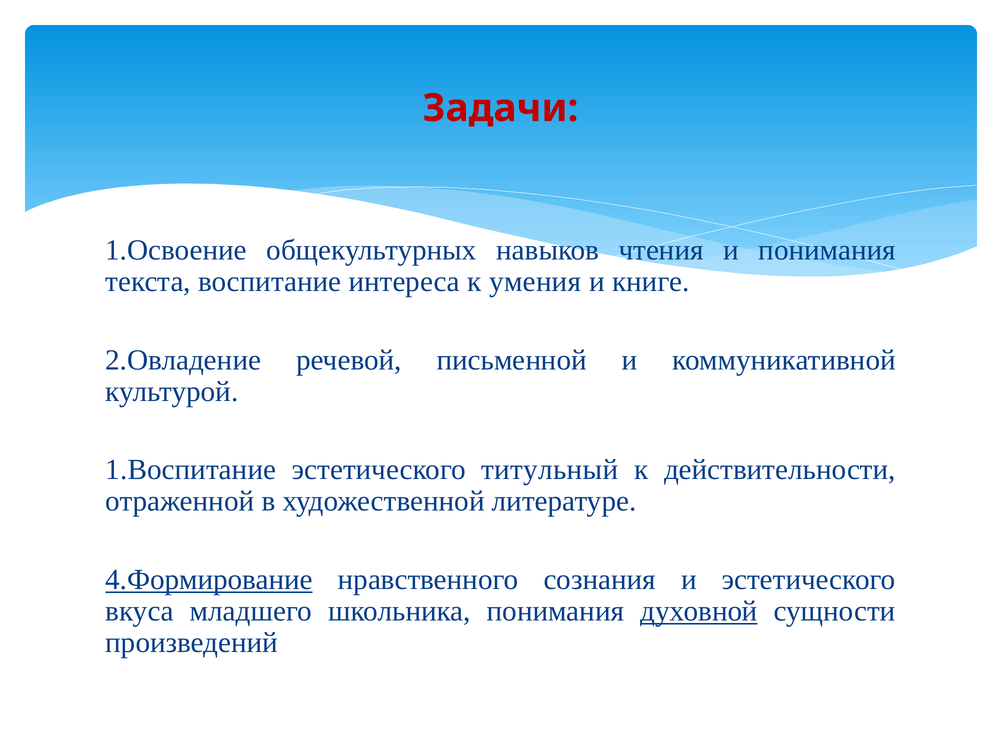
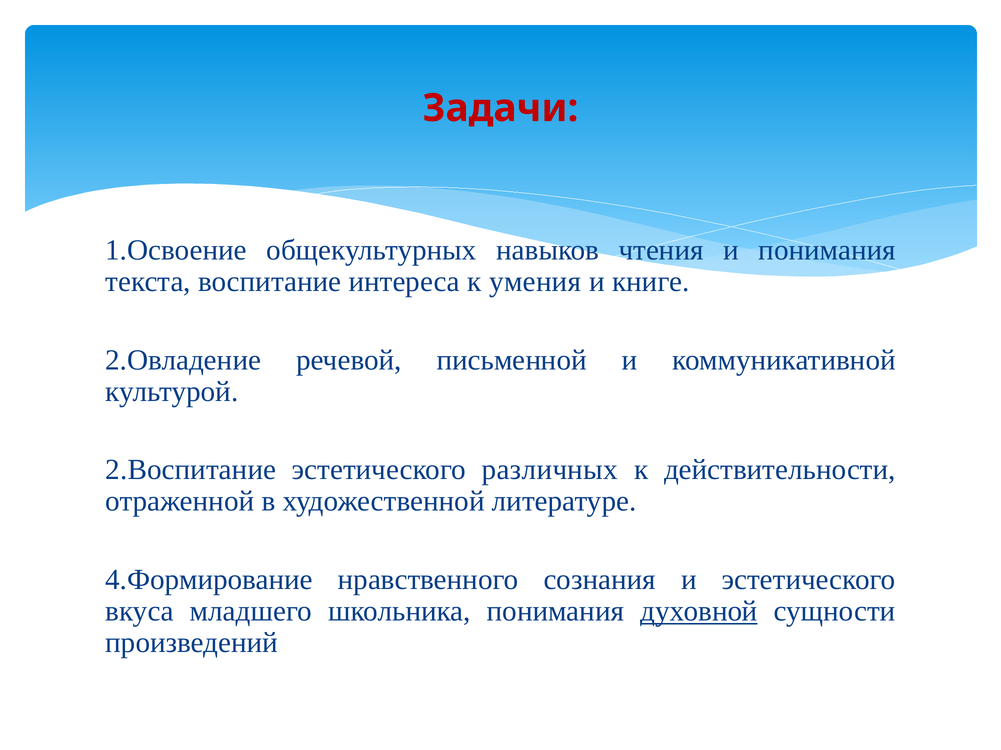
1.Воспитание: 1.Воспитание -> 2.Воспитание
титульный: титульный -> различных
4.Формирование underline: present -> none
